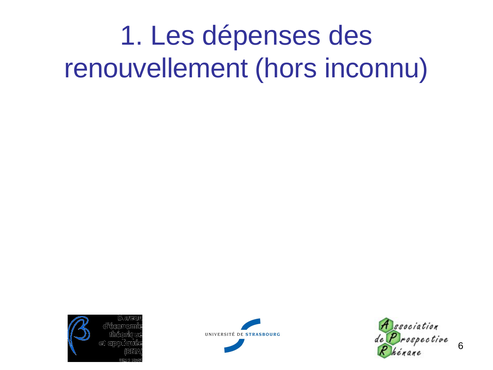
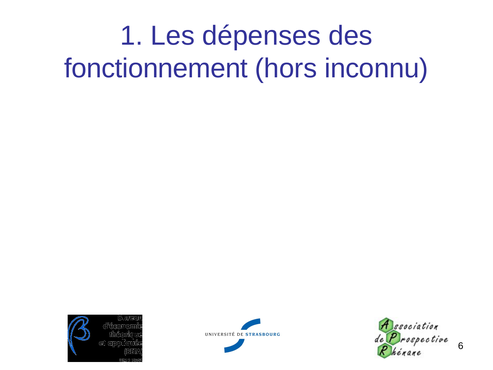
renouvellement at (156, 69): renouvellement -> fonctionnement
